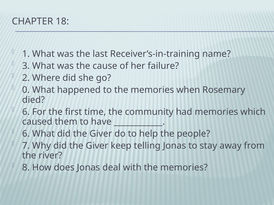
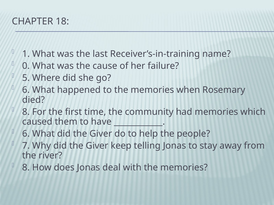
3: 3 -> 0
2: 2 -> 5
0 at (26, 90): 0 -> 6
6 at (26, 112): 6 -> 8
